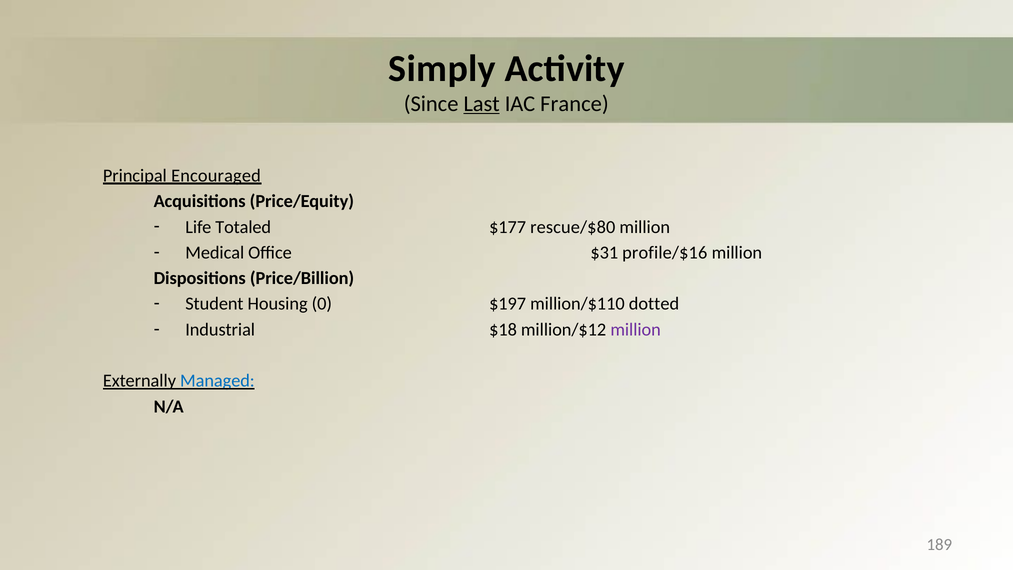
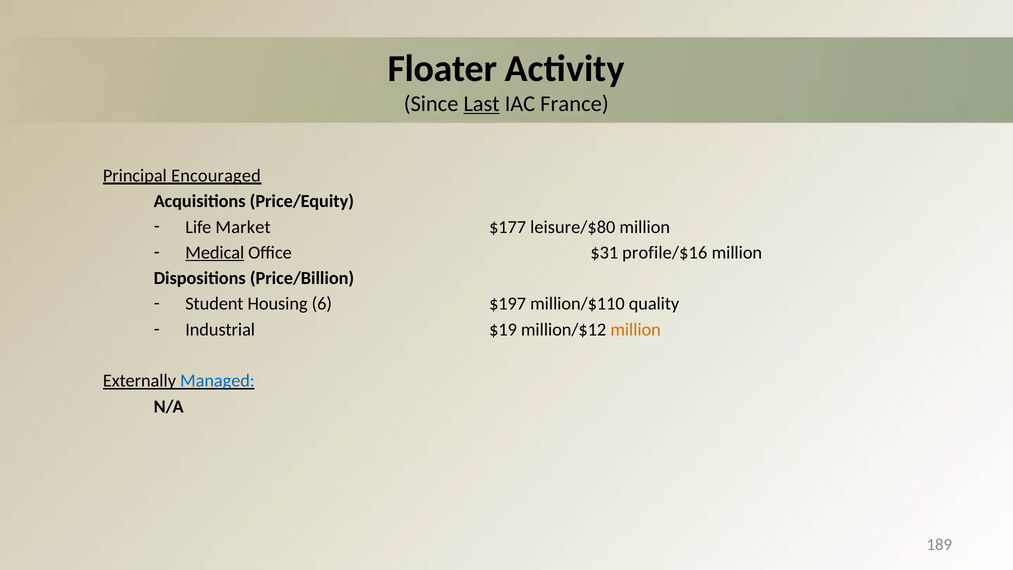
Simply: Simply -> Floater
Totaled: Totaled -> Market
rescue/$80: rescue/$80 -> leisure/$80
Medical underline: none -> present
0: 0 -> 6
dotted: dotted -> quality
$18: $18 -> $19
million at (636, 329) colour: purple -> orange
